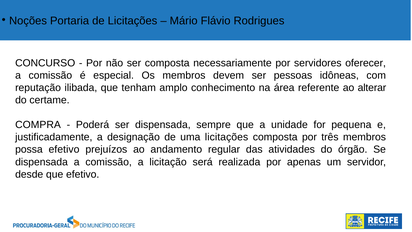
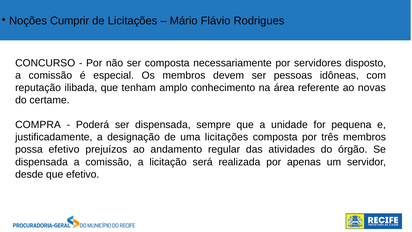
Portaria: Portaria -> Cumprir
oferecer: oferecer -> disposto
alterar: alterar -> novas
